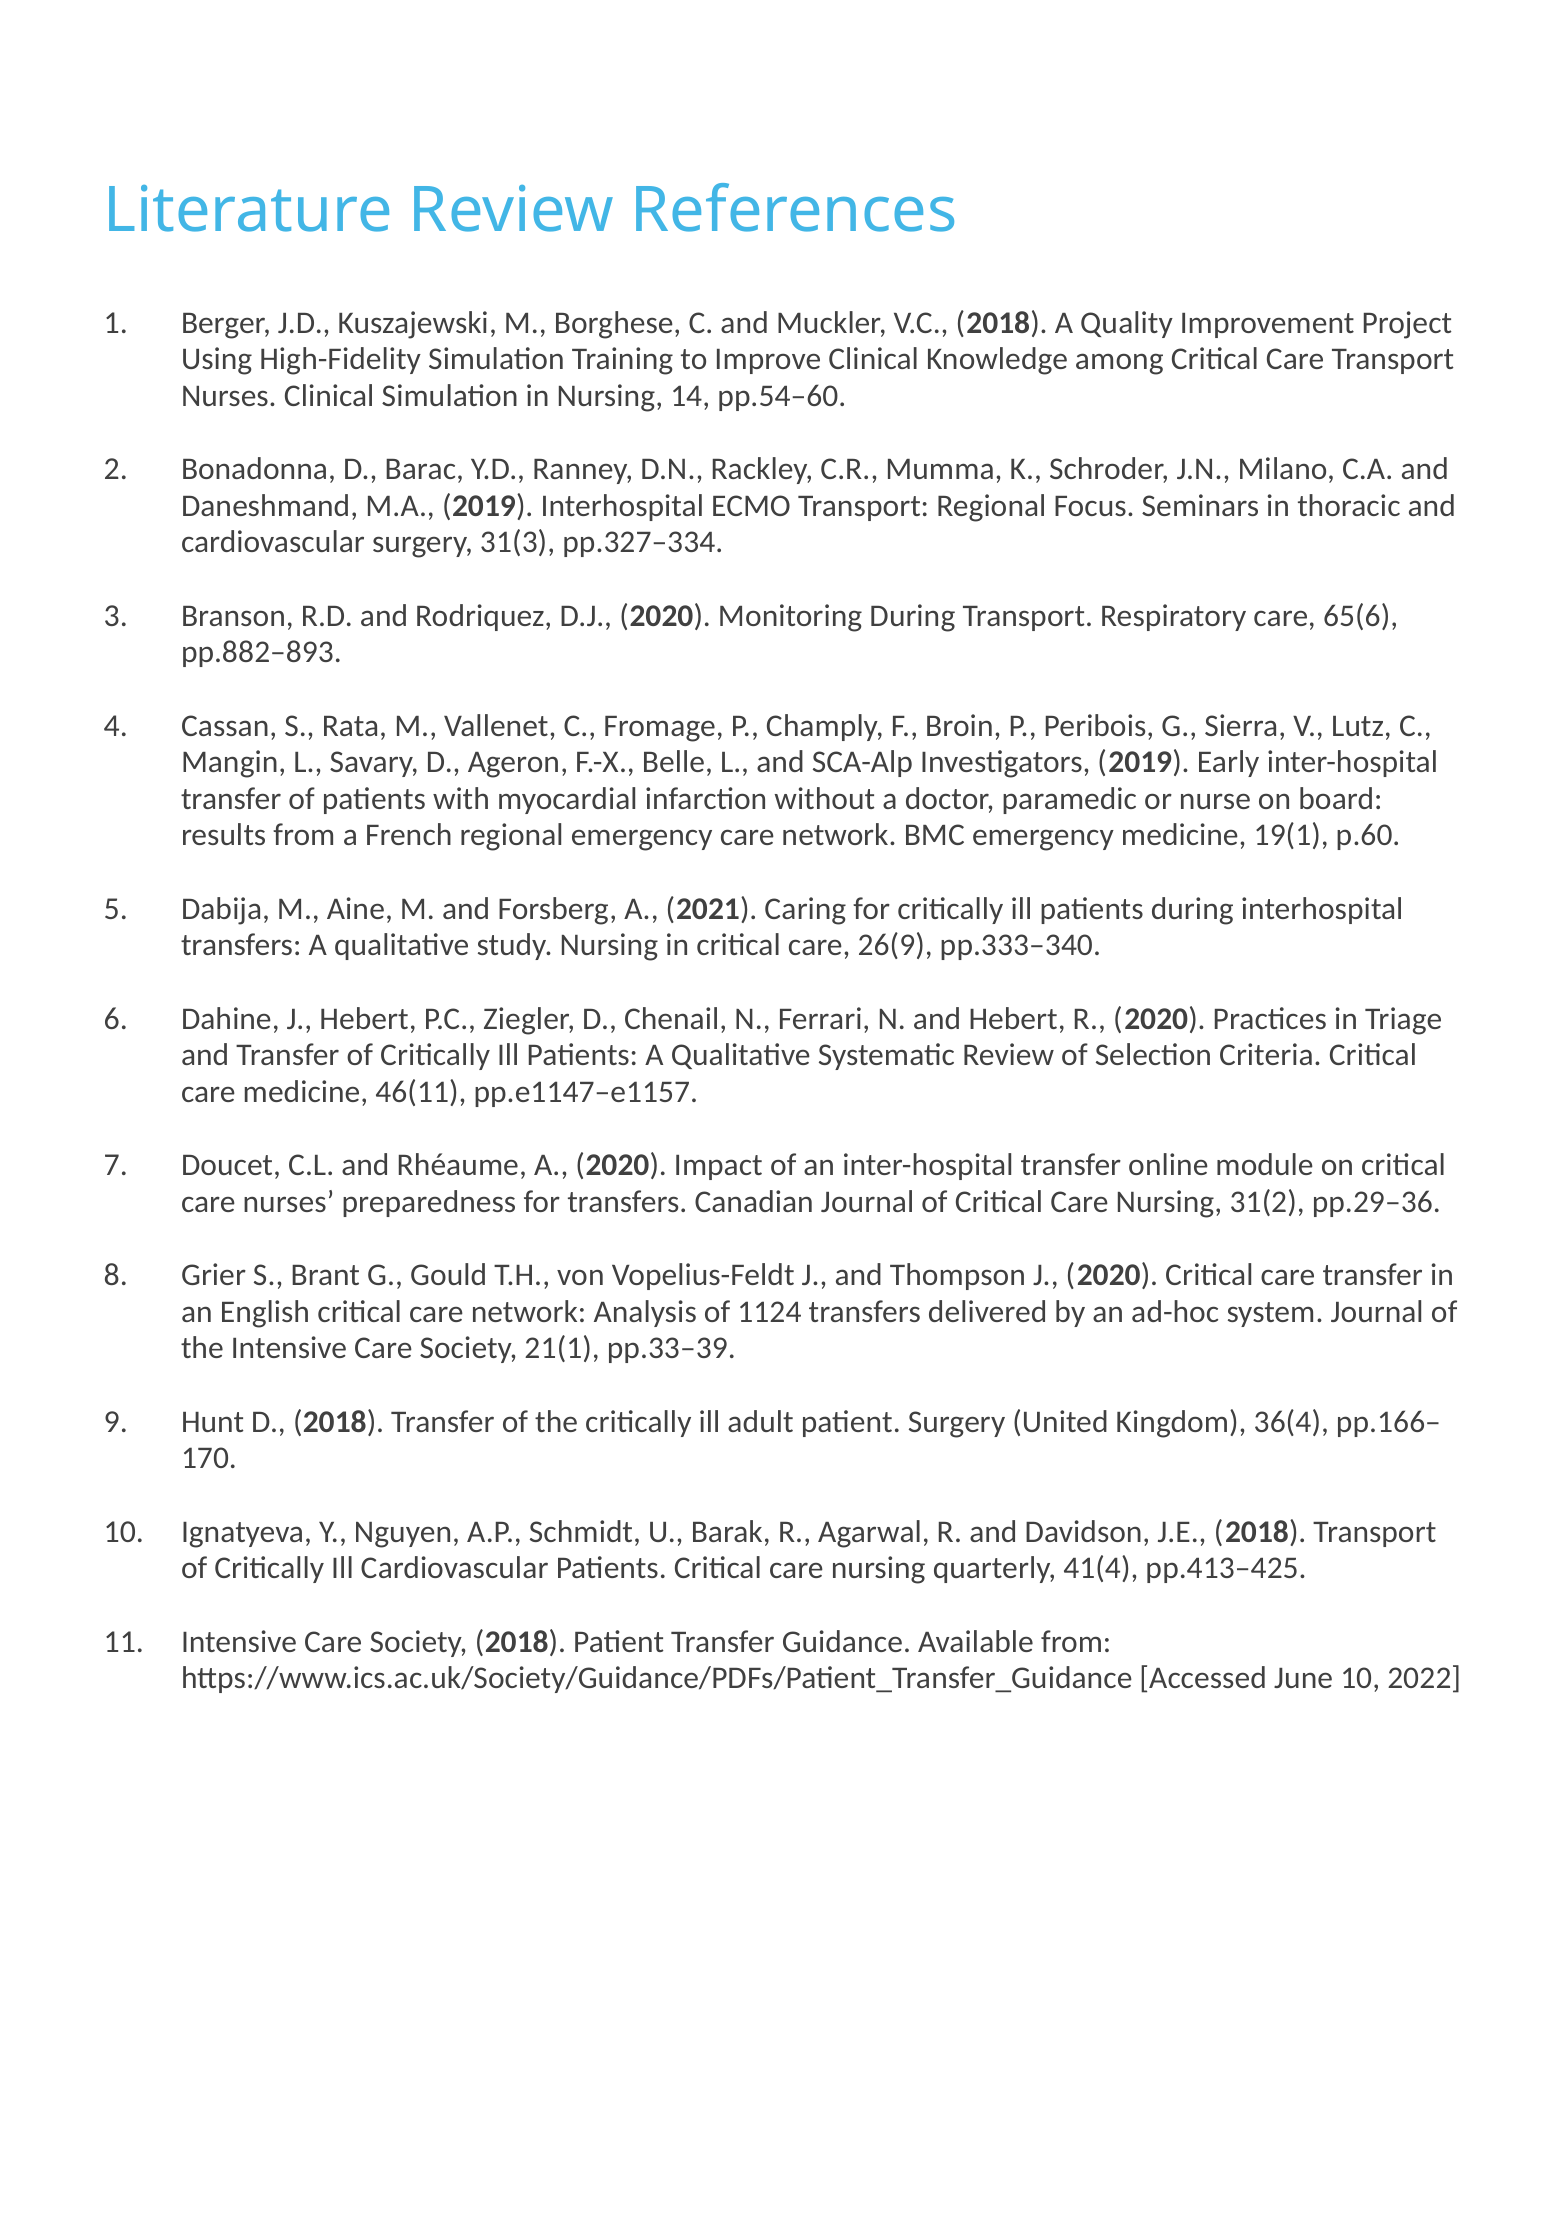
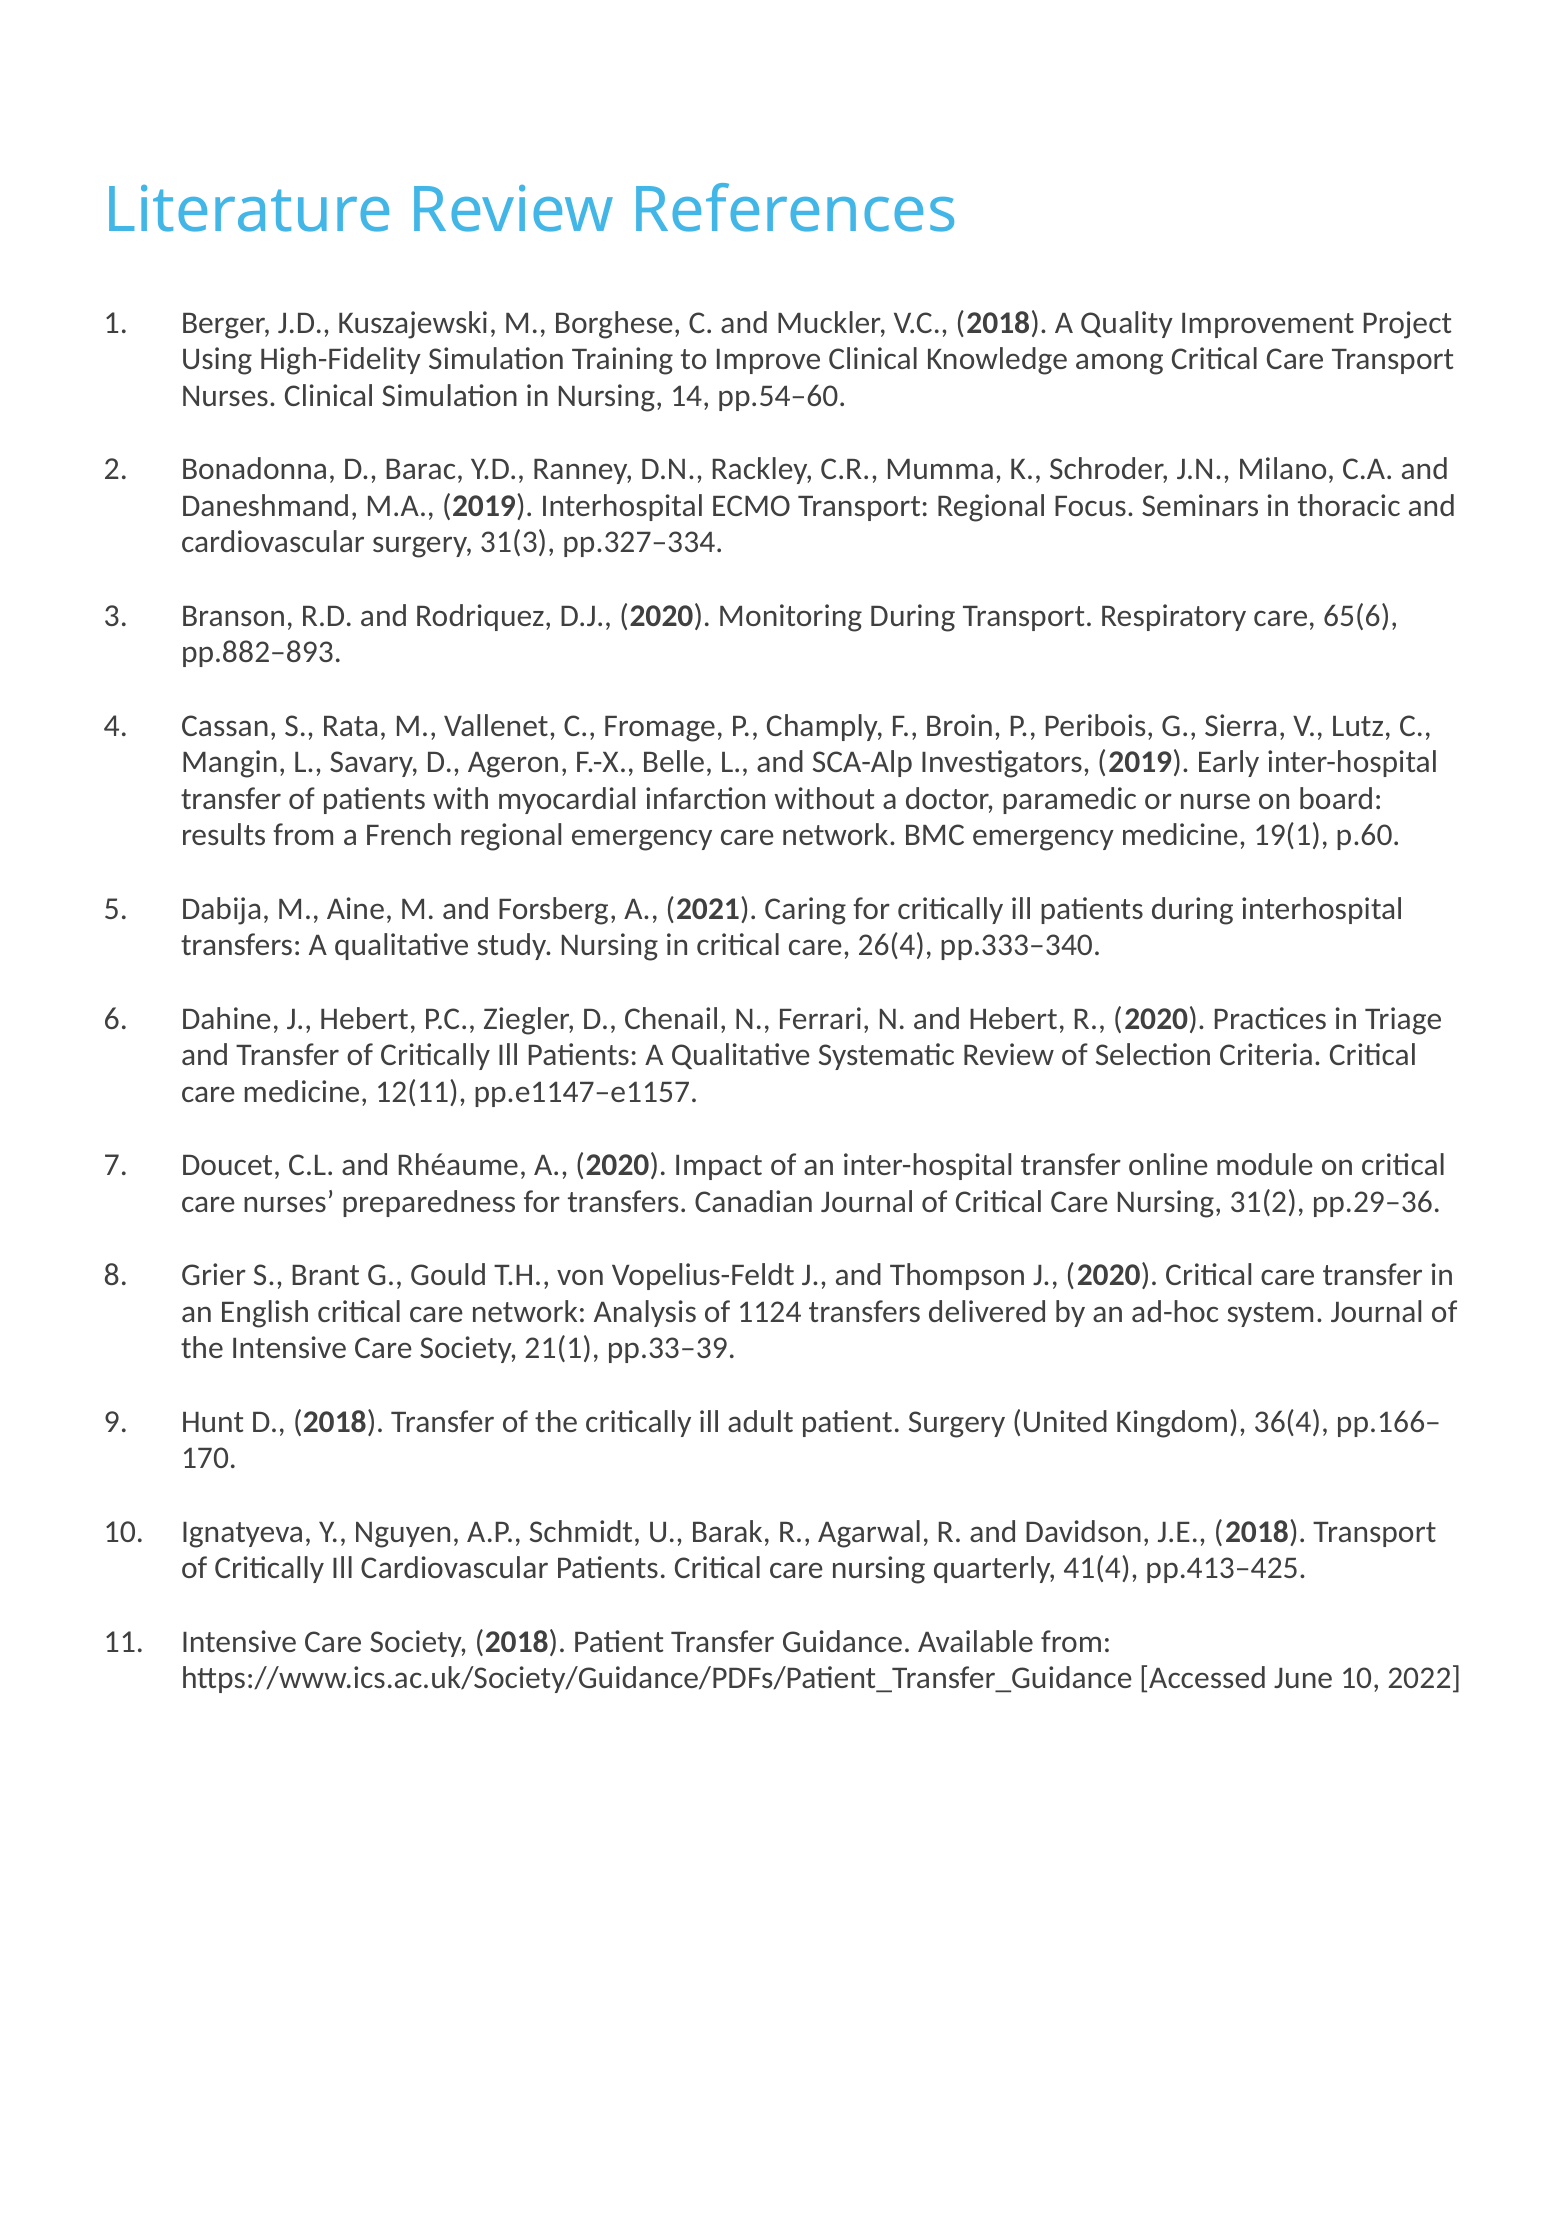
26(9: 26(9 -> 26(4
46(11: 46(11 -> 12(11
